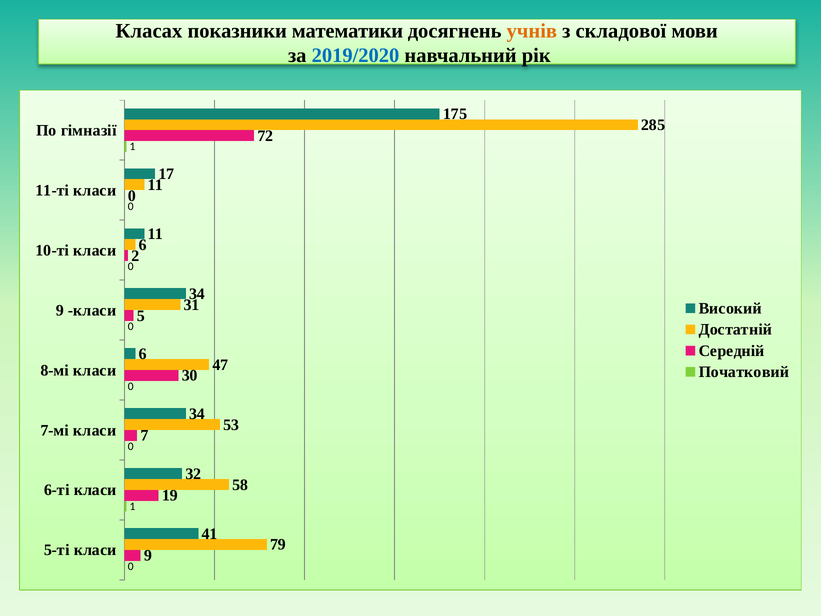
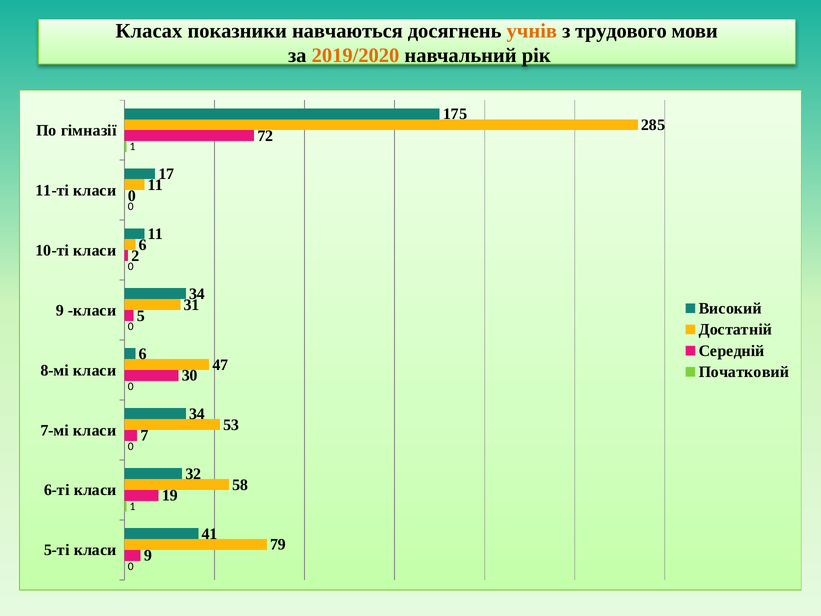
математики: математики -> навчаються
складової: складової -> трудового
2019/2020 colour: blue -> orange
